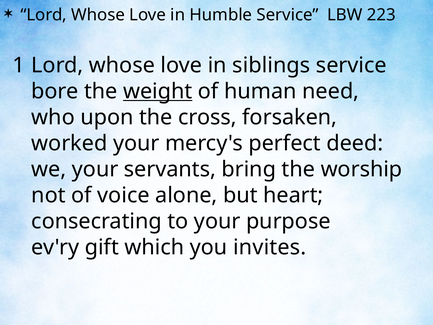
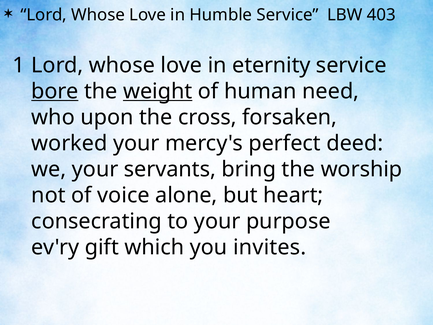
223: 223 -> 403
siblings: siblings -> eternity
bore underline: none -> present
